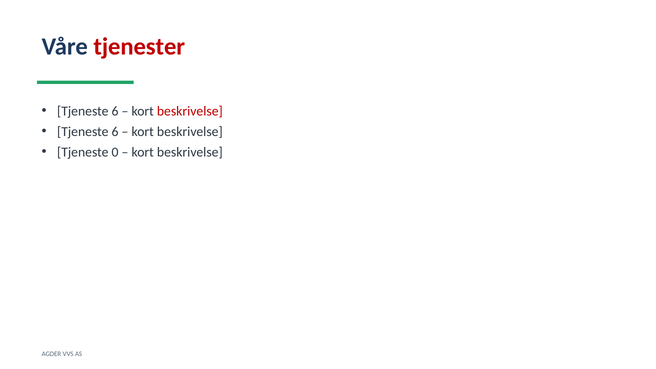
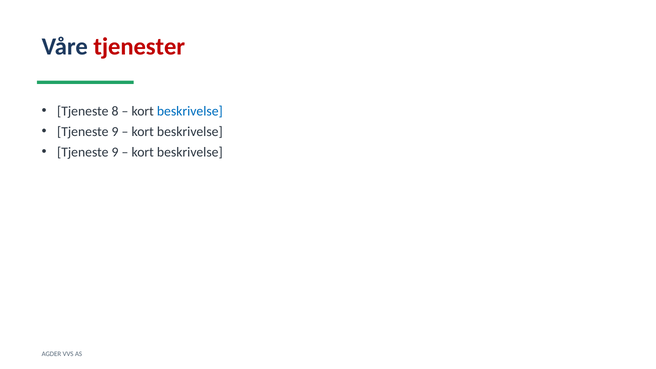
6 at (115, 111): 6 -> 8
beskrivelse at (190, 111) colour: red -> blue
6 at (115, 132): 6 -> 9
0 at (115, 152): 0 -> 9
